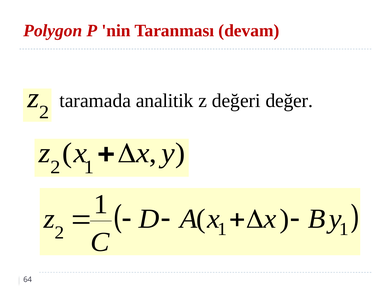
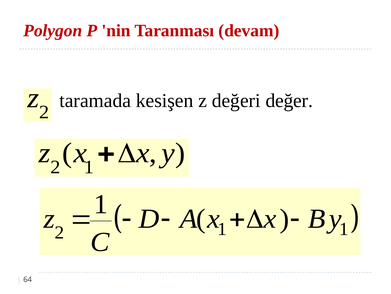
analitik: analitik -> kesişen
